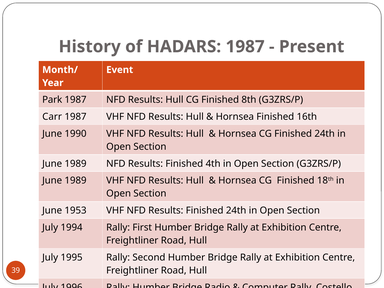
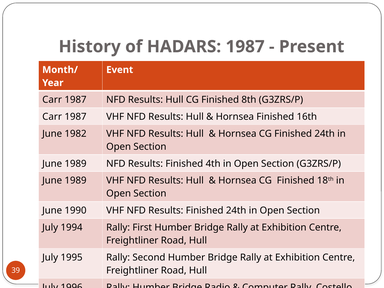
Park at (52, 100): Park -> Carr
1990: 1990 -> 1982
1953: 1953 -> 1990
